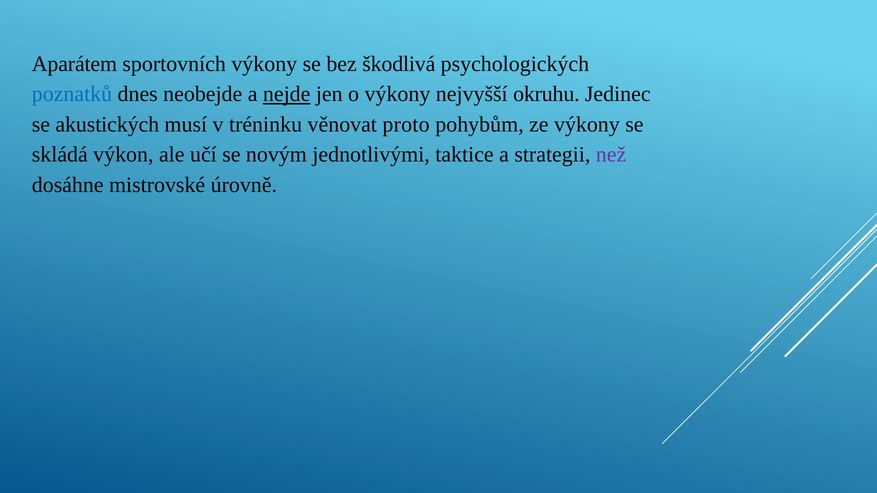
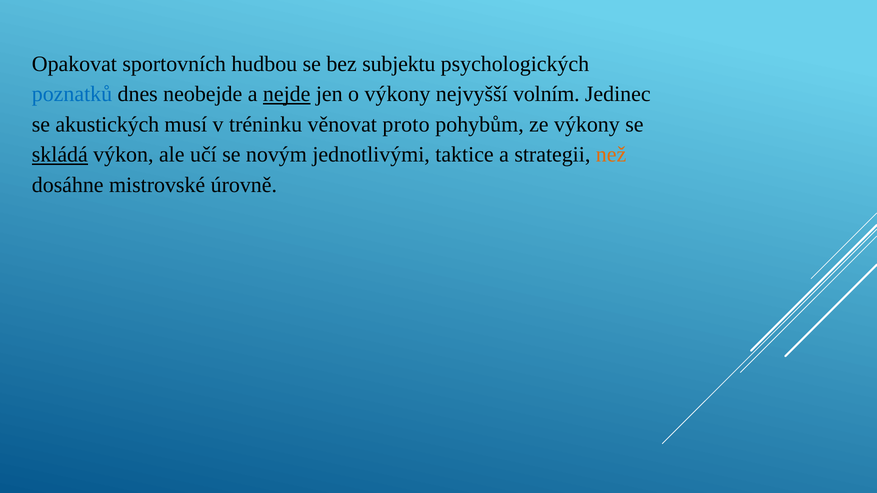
Aparátem: Aparátem -> Opakovat
sportovních výkony: výkony -> hudbou
škodlivá: škodlivá -> subjektu
okruhu: okruhu -> volním
skládá underline: none -> present
než colour: purple -> orange
